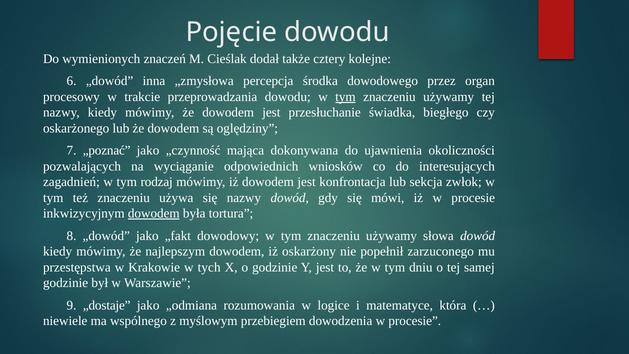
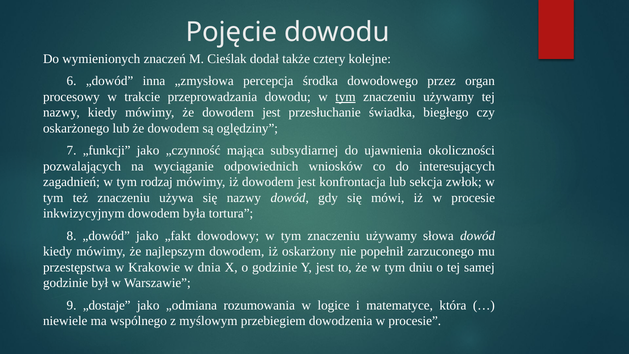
„poznać: „poznać -> „funkcji
dokonywana: dokonywana -> subsydiarnej
dowodem at (154, 213) underline: present -> none
tych: tych -> dnia
